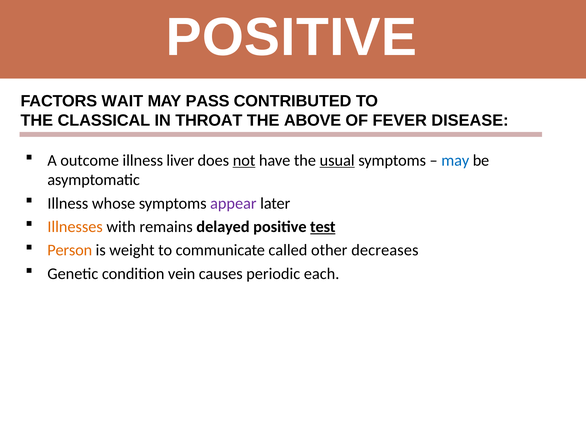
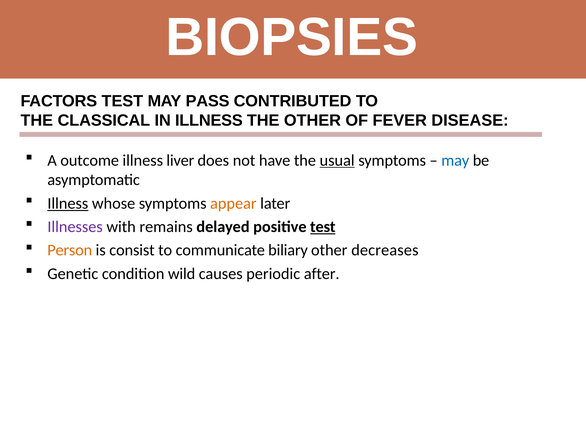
POSITIVE at (291, 37): POSITIVE -> BIOPSIES
FACTORS WAIT: WAIT -> TEST
IN THROAT: THROAT -> ILLNESS
THE ABOVE: ABOVE -> OTHER
not underline: present -> none
Illness at (68, 203) underline: none -> present
appear colour: purple -> orange
Illnesses colour: orange -> purple
weight: weight -> consist
called: called -> biliary
vein: vein -> wild
each: each -> after
